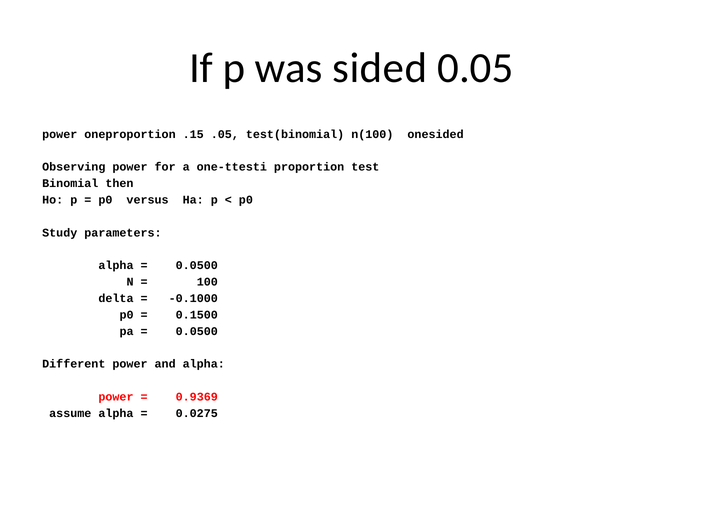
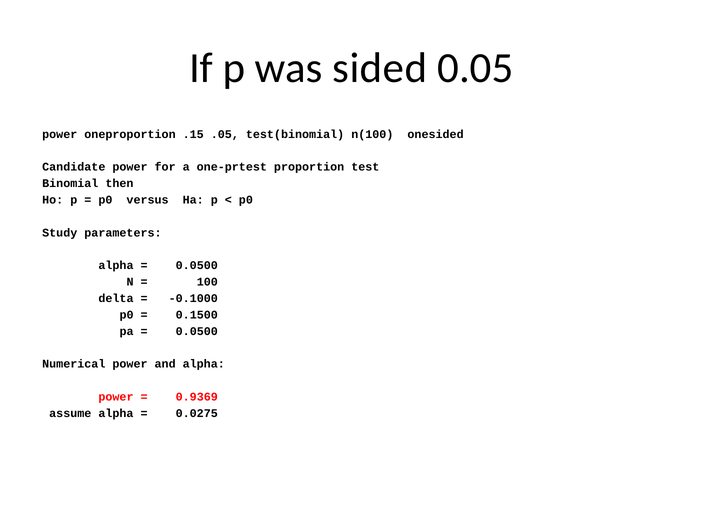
Observing: Observing -> Candidate
one-ttesti: one-ttesti -> one-prtest
Different: Different -> Numerical
